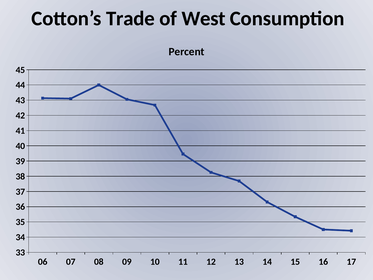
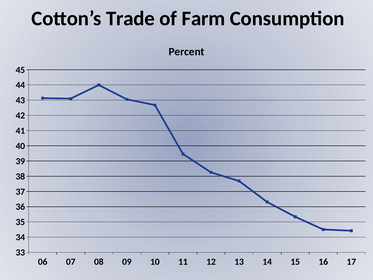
West: West -> Farm
